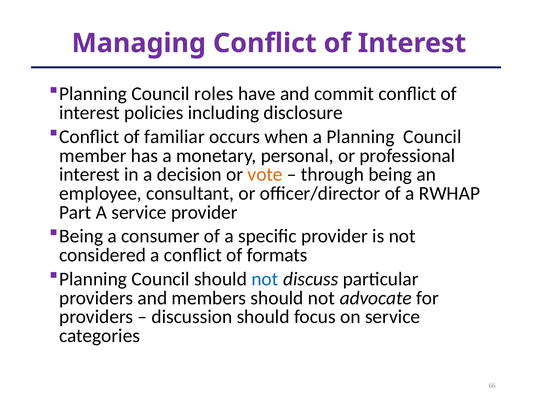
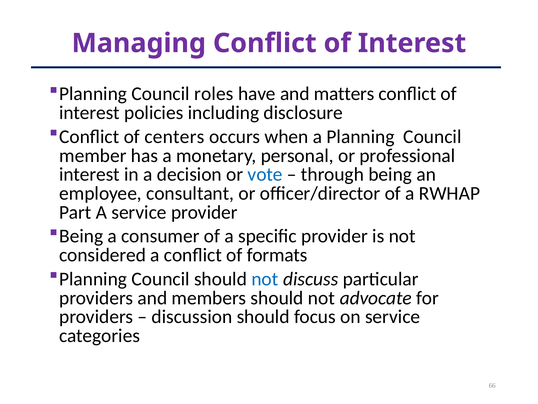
commit: commit -> matters
familiar: familiar -> centers
vote colour: orange -> blue
